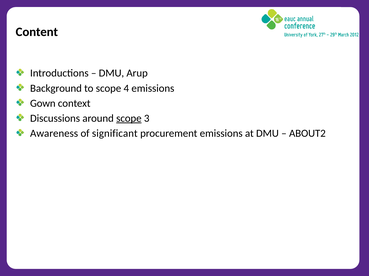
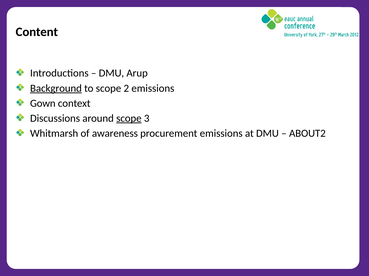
Background underline: none -> present
4: 4 -> 2
Awareness: Awareness -> Whitmarsh
significant: significant -> awareness
